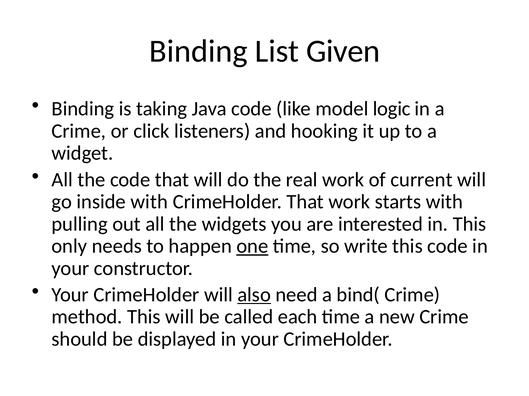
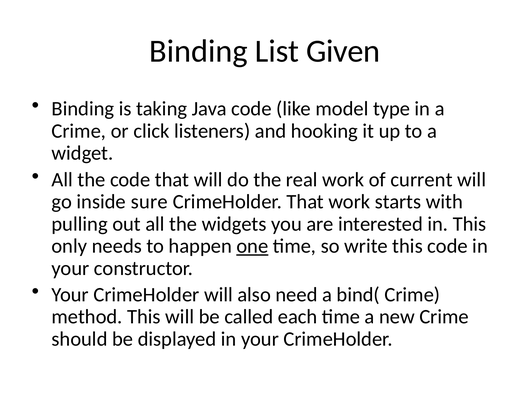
logic: logic -> type
inside with: with -> sure
also underline: present -> none
